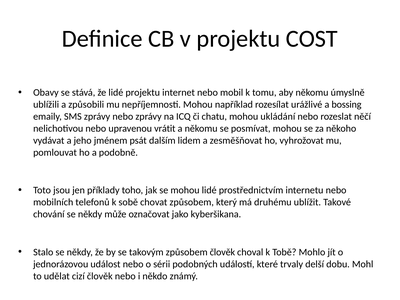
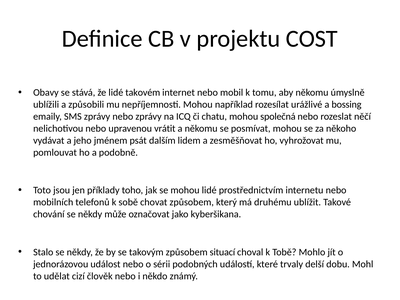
lidé projektu: projektu -> takovém
ukládání: ukládání -> společná
způsobem člověk: člověk -> situací
